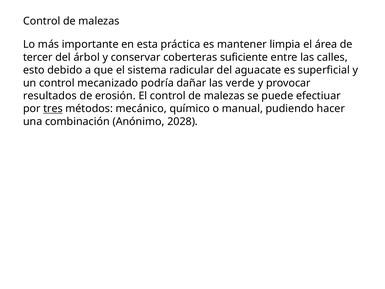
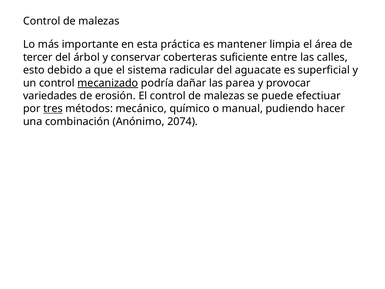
mecanizado underline: none -> present
verde: verde -> parea
resultados: resultados -> variedades
2028: 2028 -> 2074
